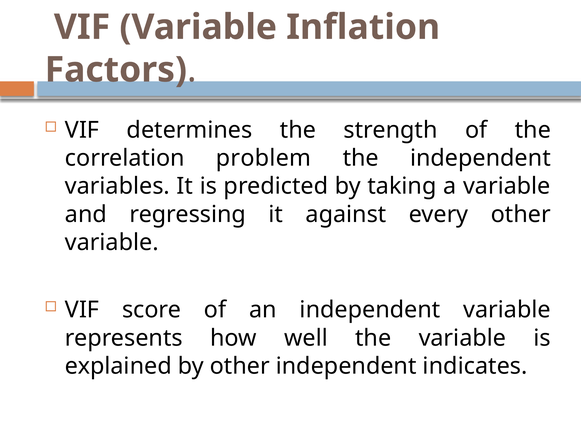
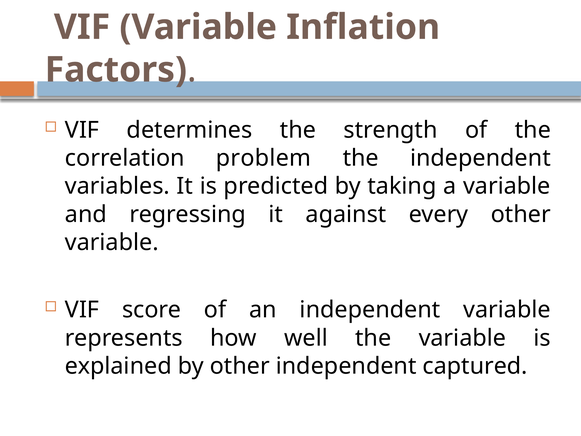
indicates: indicates -> captured
